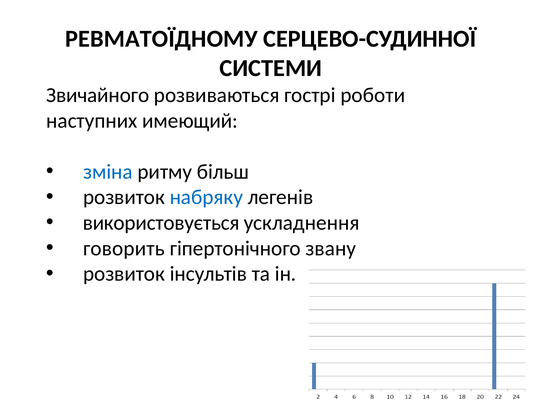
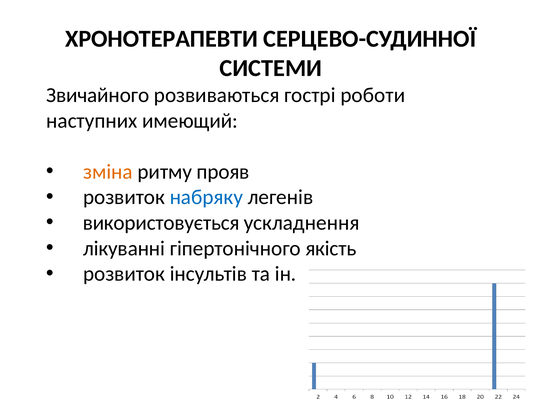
РЕВМАТОЇДНОМУ: РЕВМАТОЇДНОМУ -> ХРОНОТЕРАПЕВТИ
зміна colour: blue -> orange
більш: більш -> прояв
говорить: говорить -> лікуванні
звану: звану -> якість
